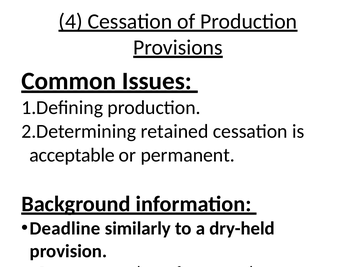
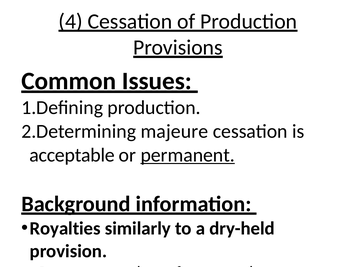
retained: retained -> majeure
permanent underline: none -> present
Deadline: Deadline -> Royalties
